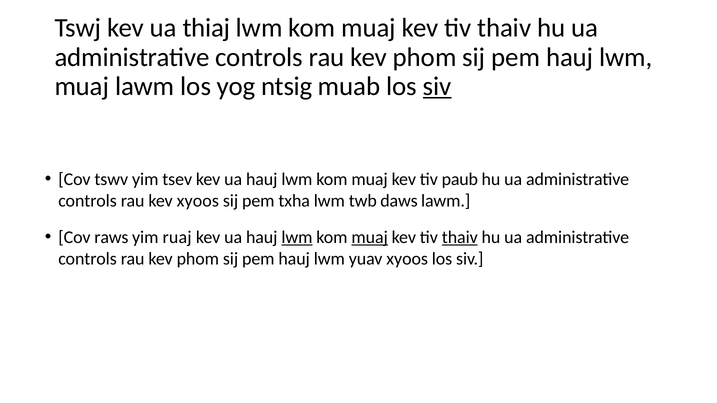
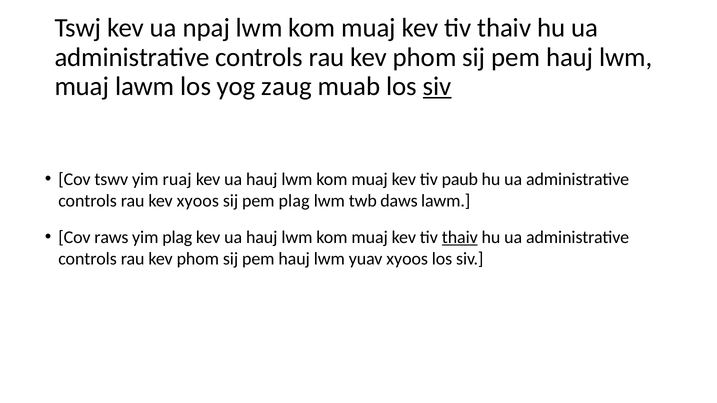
thiaj: thiaj -> npaj
ntsig: ntsig -> zaug
tsev: tsev -> ruaj
pem txha: txha -> plag
yim ruaj: ruaj -> plag
lwm at (297, 238) underline: present -> none
muaj at (370, 238) underline: present -> none
